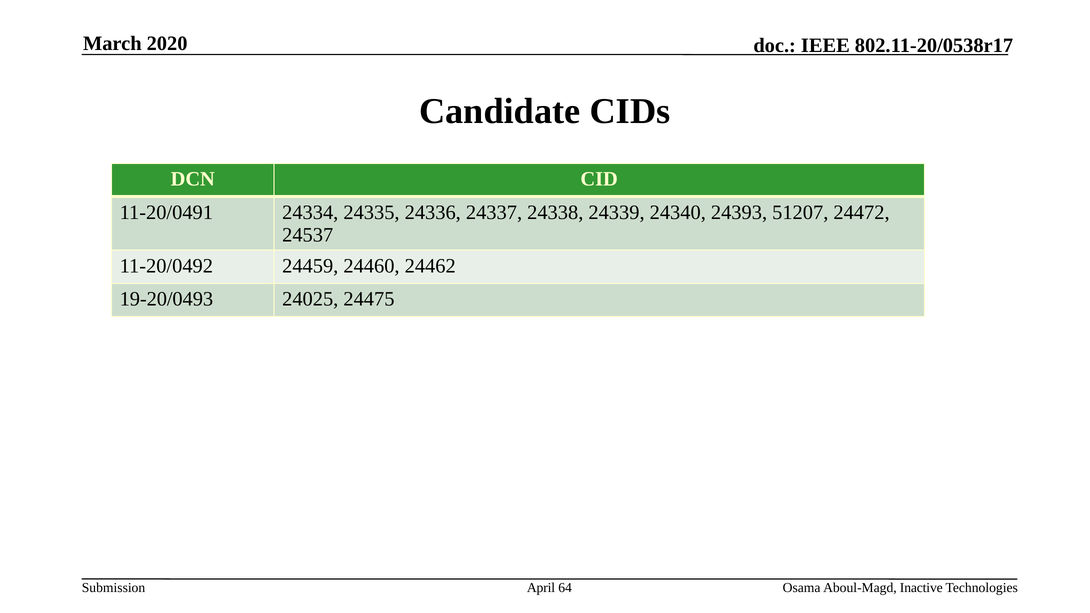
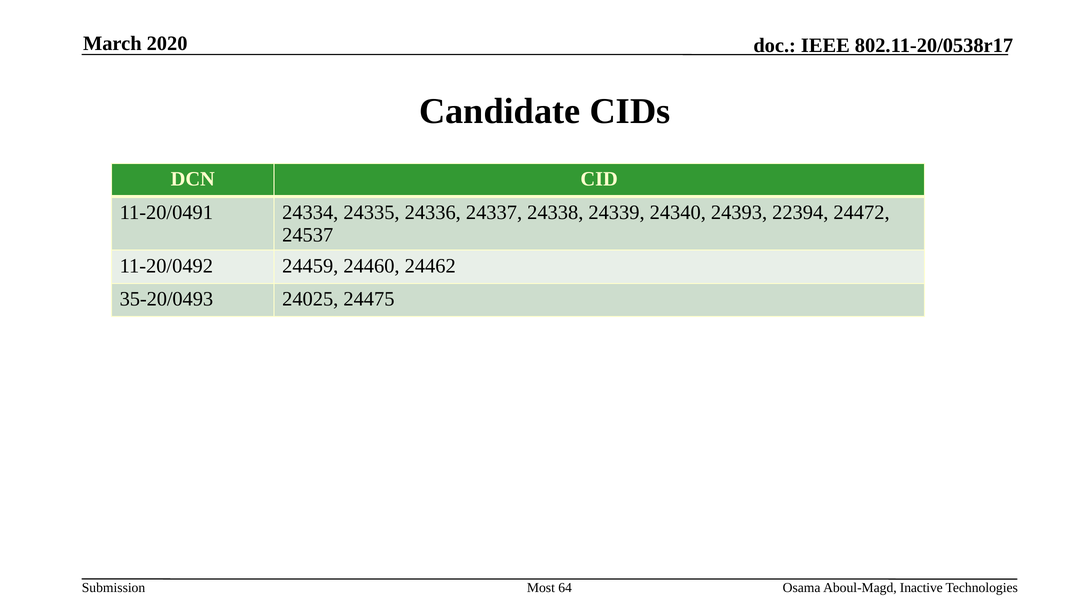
51207: 51207 -> 22394
19-20/0493: 19-20/0493 -> 35-20/0493
April: April -> Most
